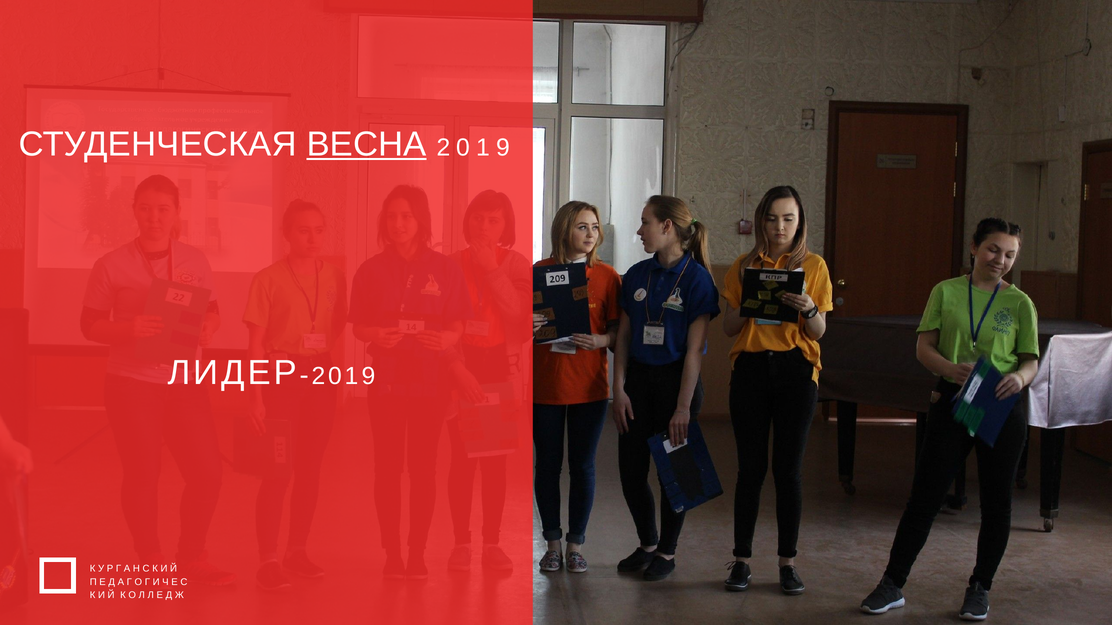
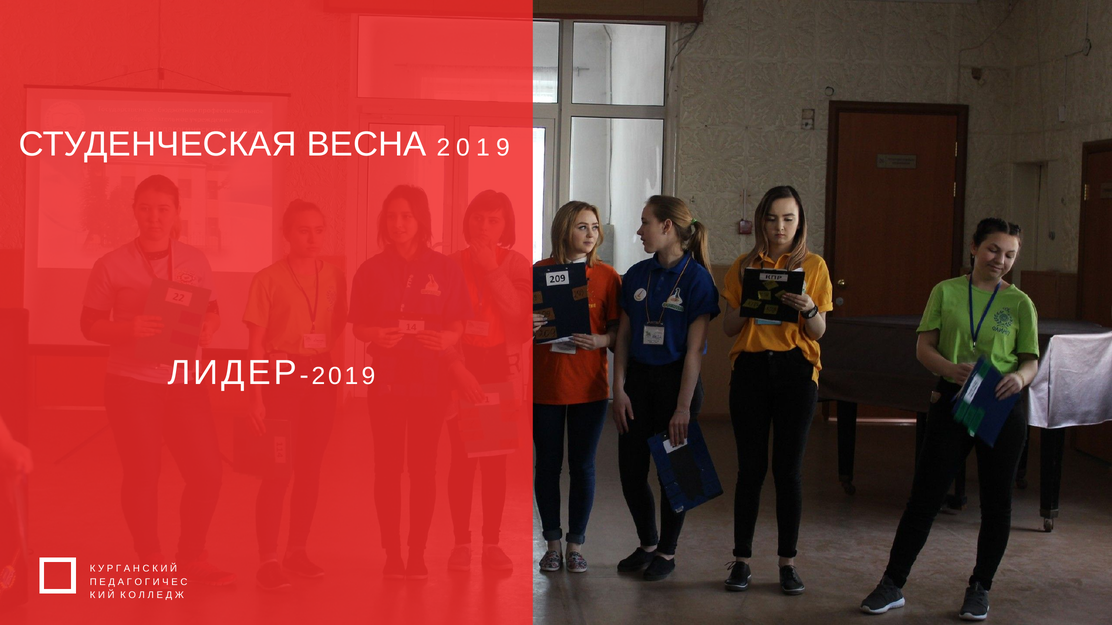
ВЕСНА underline: present -> none
